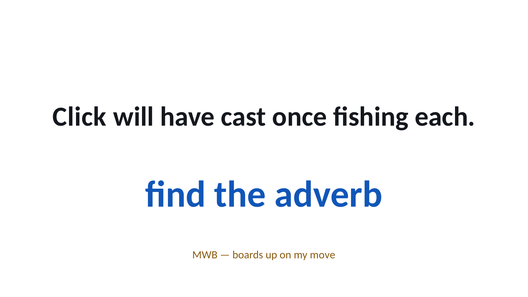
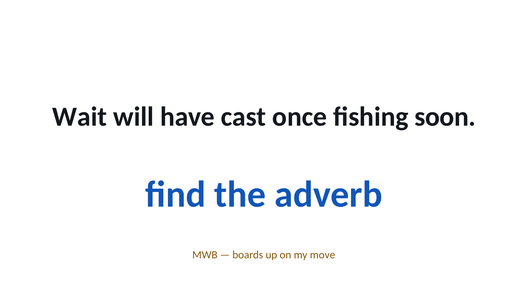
Click: Click -> Wait
each: each -> soon
